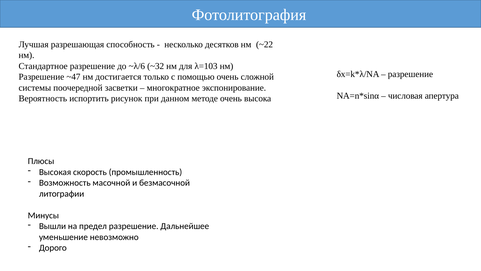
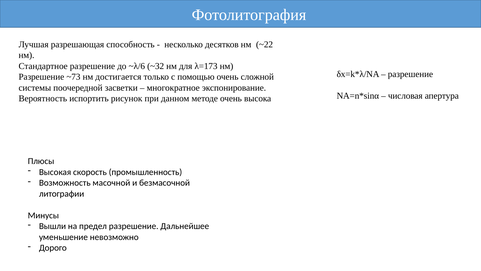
λ=103: λ=103 -> λ=173
~47: ~47 -> ~73
